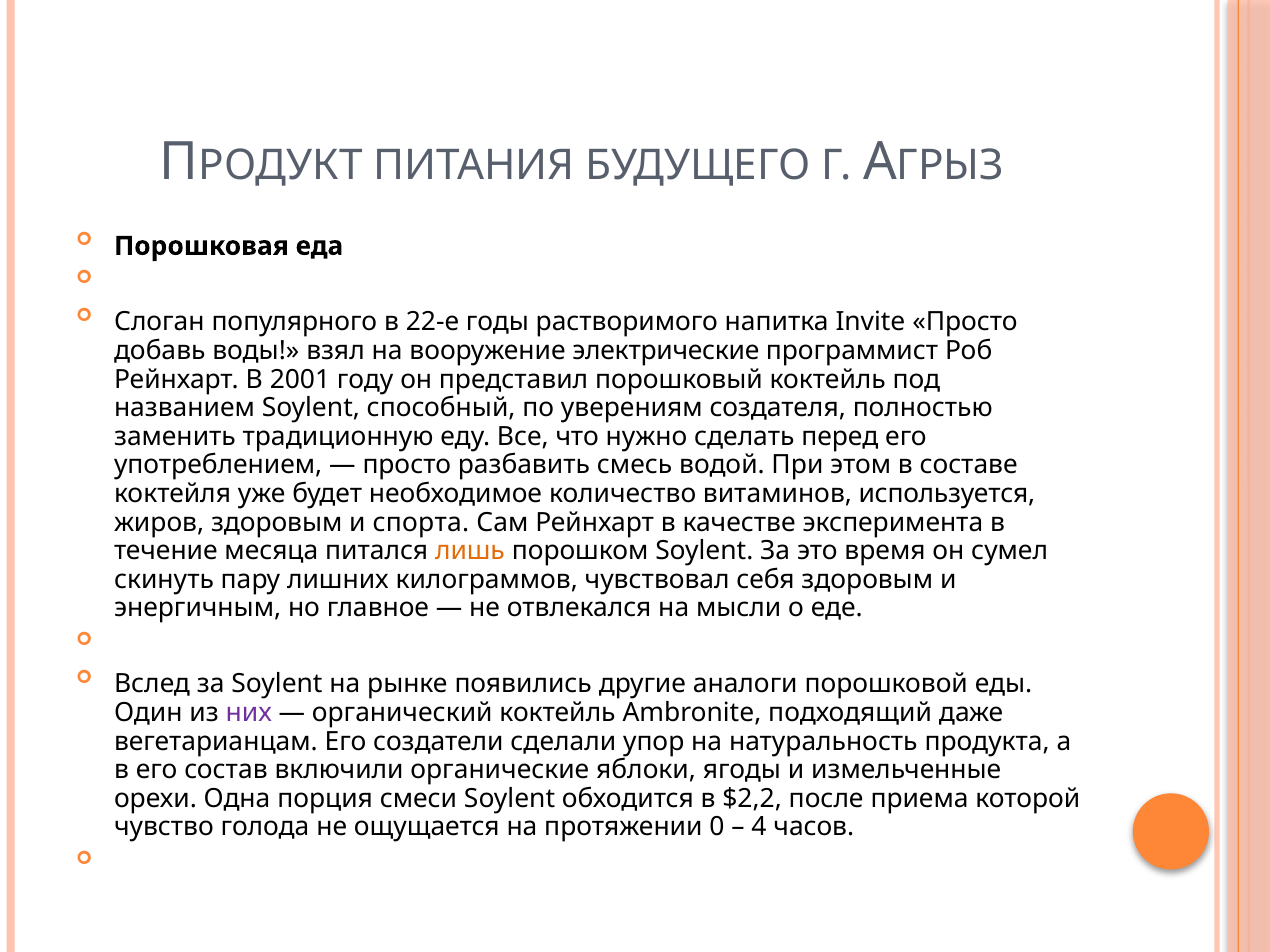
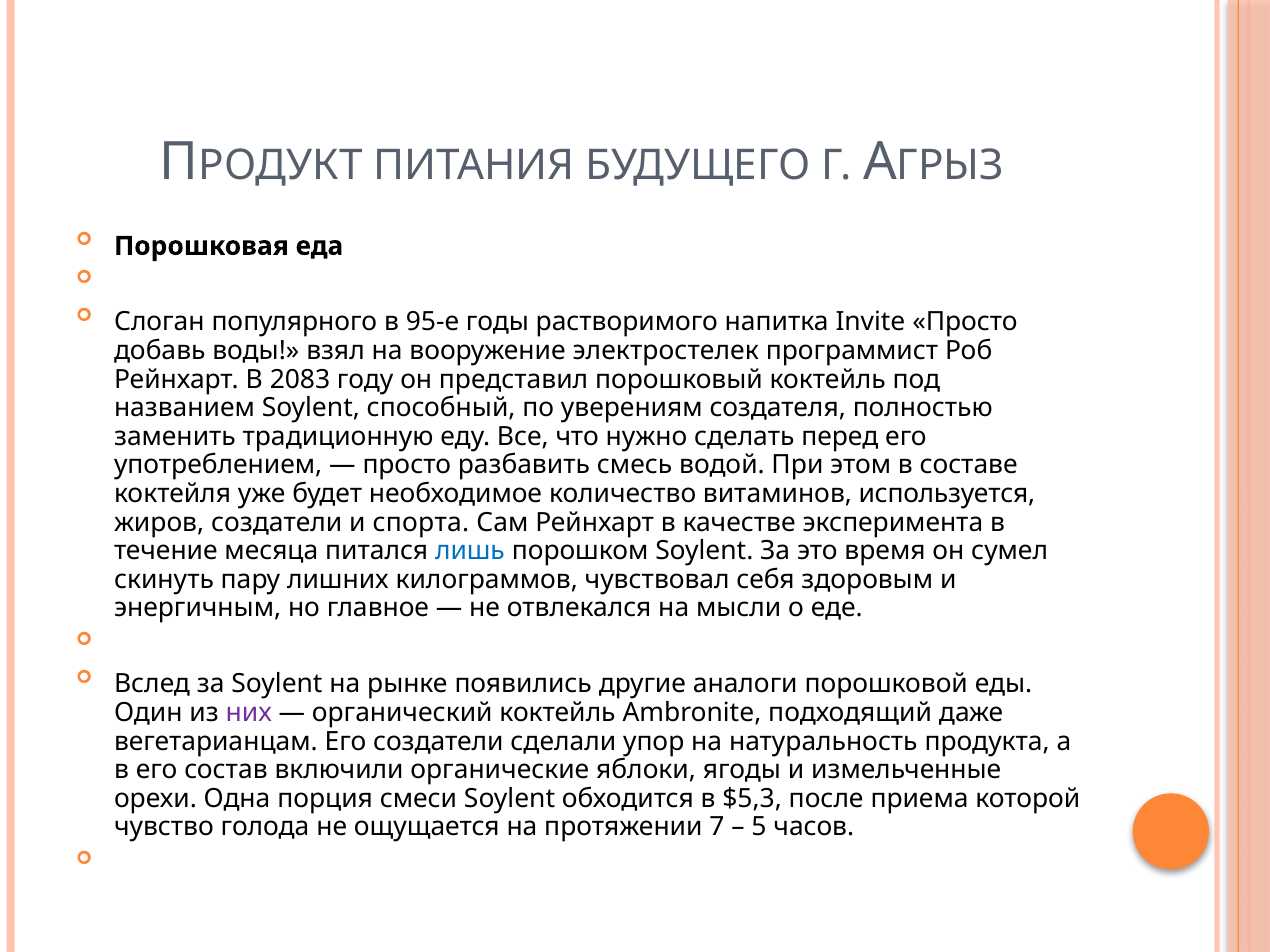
22-е: 22-е -> 95-е
электрические: электрические -> электростелек
2001: 2001 -> 2083
жиров здоровым: здоровым -> создатели
лишь colour: orange -> blue
$2,2: $2,2 -> $5,3
0: 0 -> 7
4: 4 -> 5
